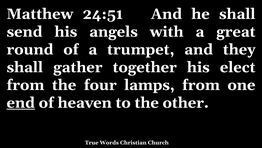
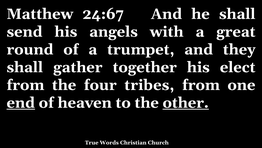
24:51: 24:51 -> 24:67
lamps: lamps -> tribes
other underline: none -> present
